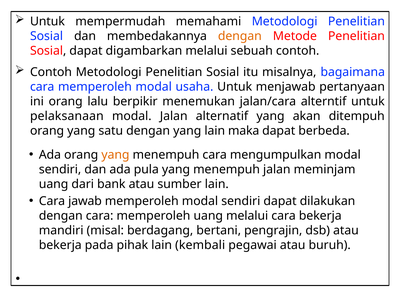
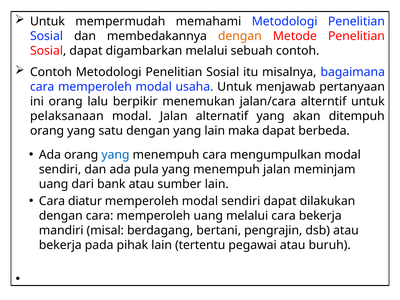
yang at (115, 155) colour: orange -> blue
jawab: jawab -> diatur
kembali: kembali -> tertentu
